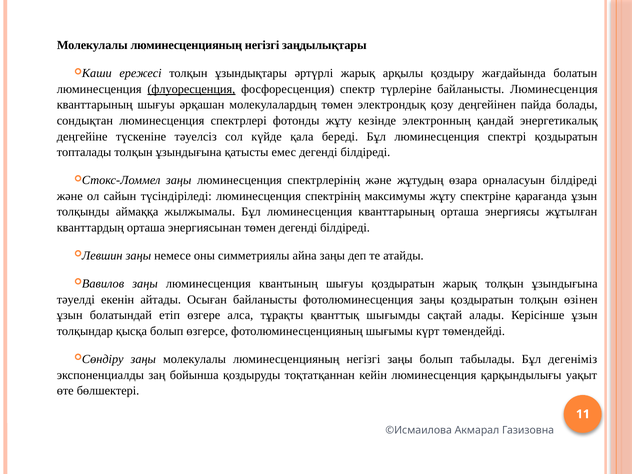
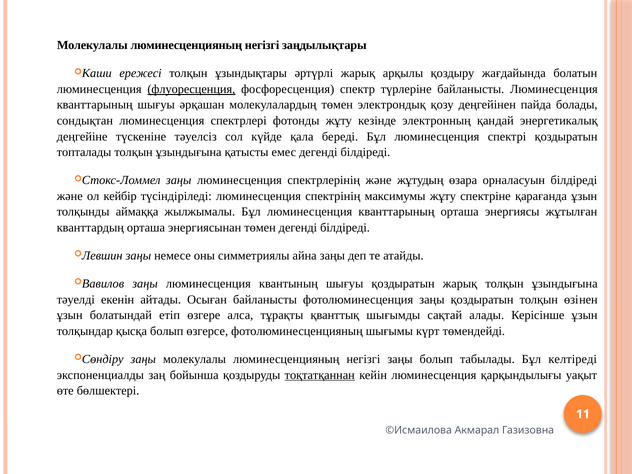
сайын: сайын -> кейбір
дегеніміз: дегеніміз -> келтіреді
тоқтатқаннан underline: none -> present
